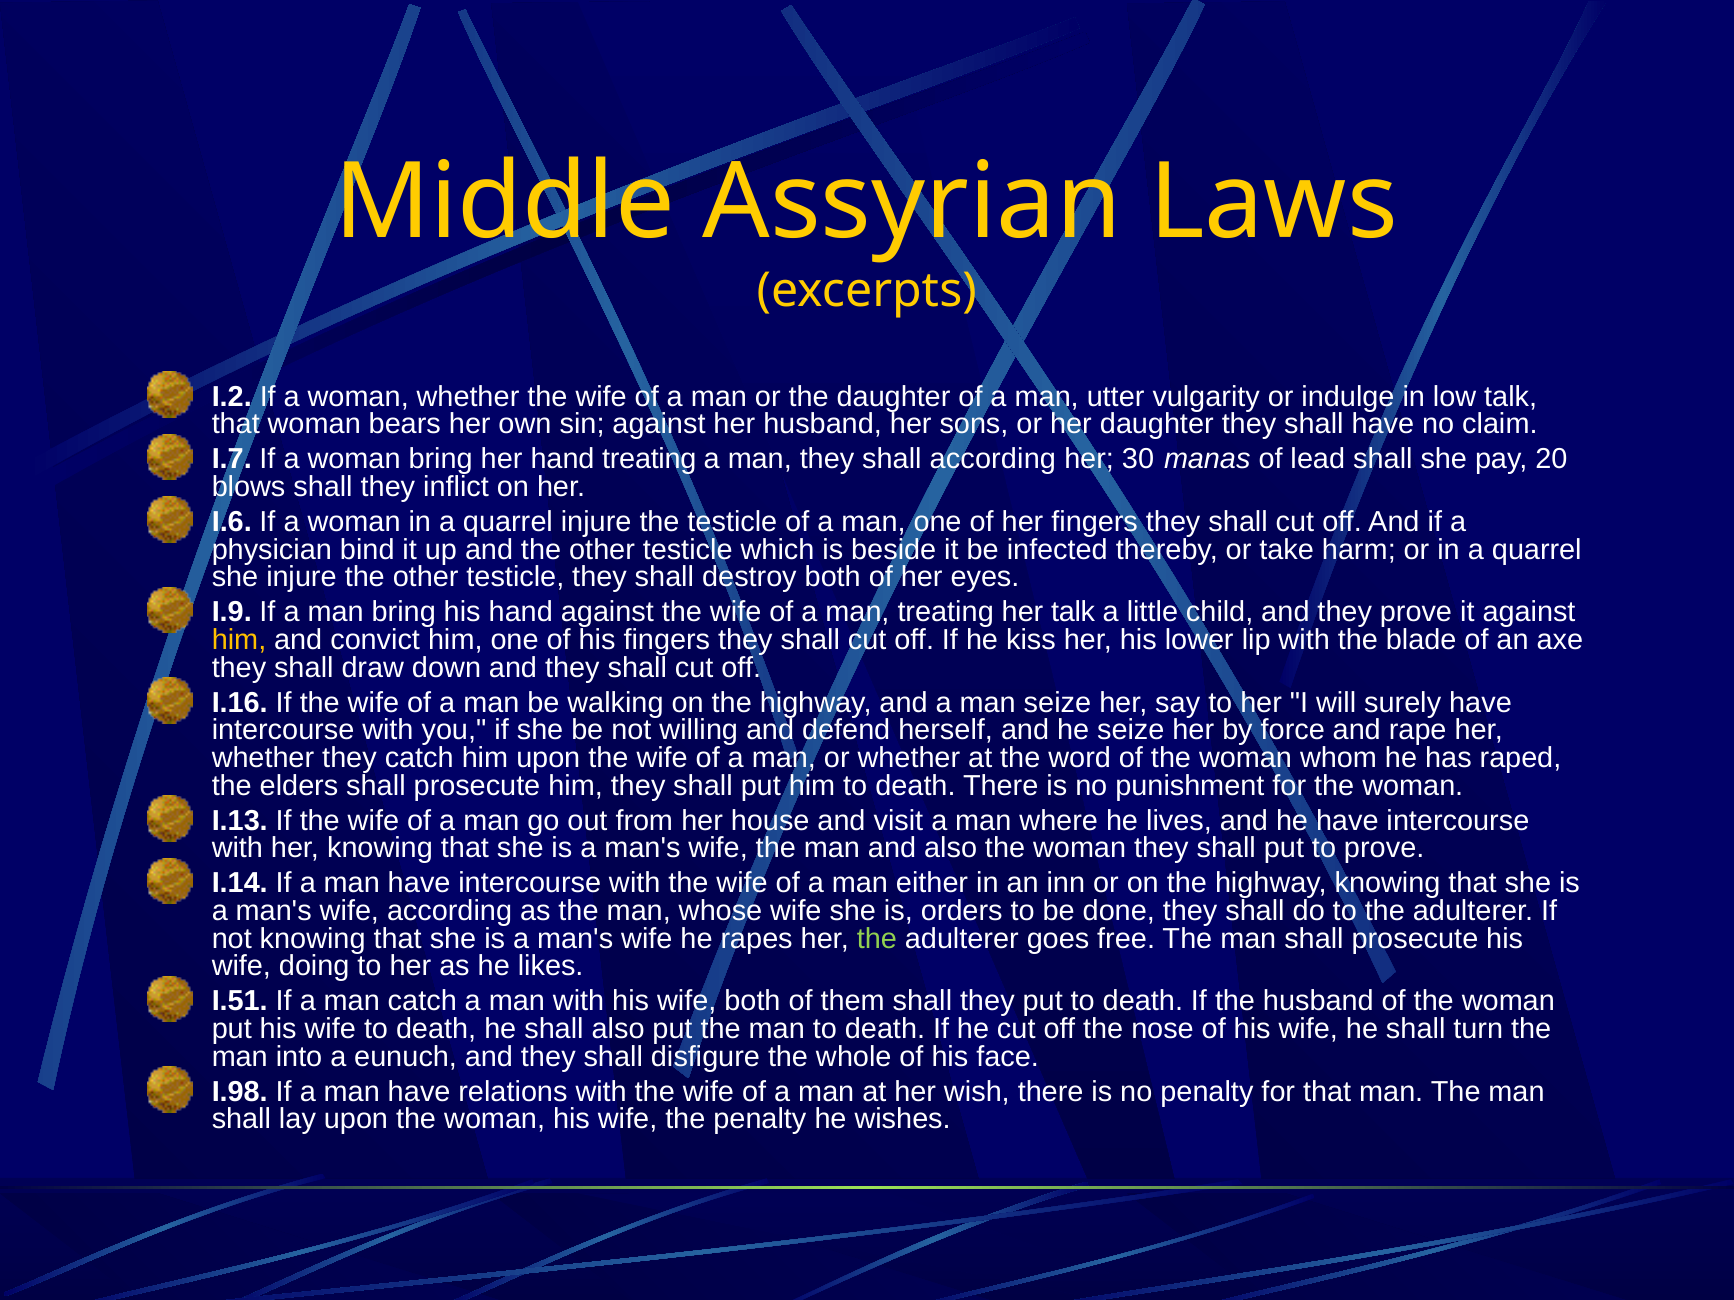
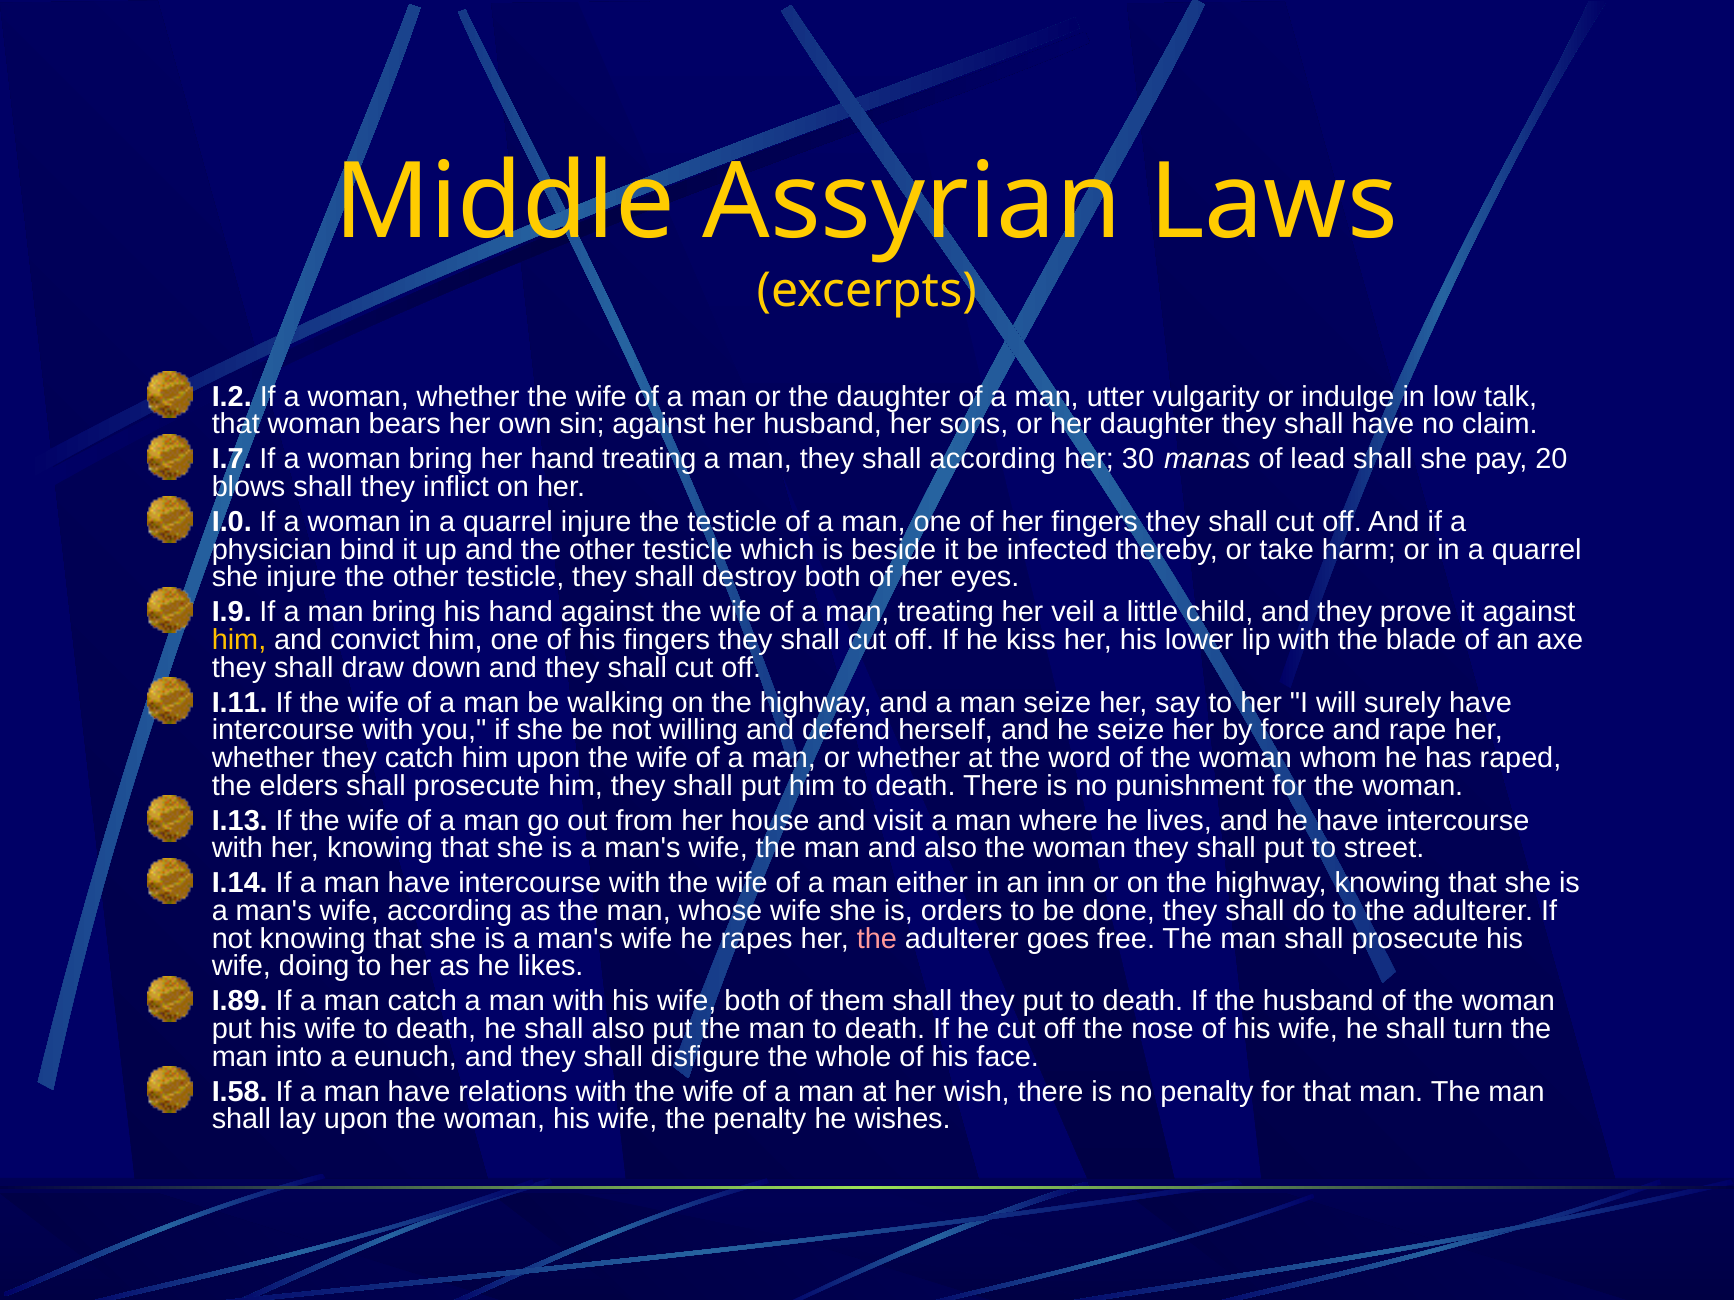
I.6: I.6 -> I.0
her talk: talk -> veil
I.16: I.16 -> I.11
to prove: prove -> street
the at (877, 939) colour: light green -> pink
I.51: I.51 -> I.89
I.98: I.98 -> I.58
